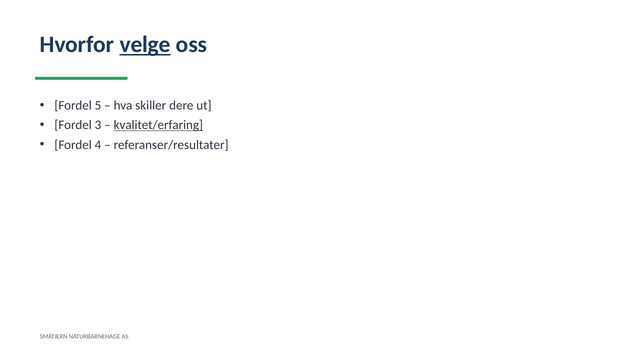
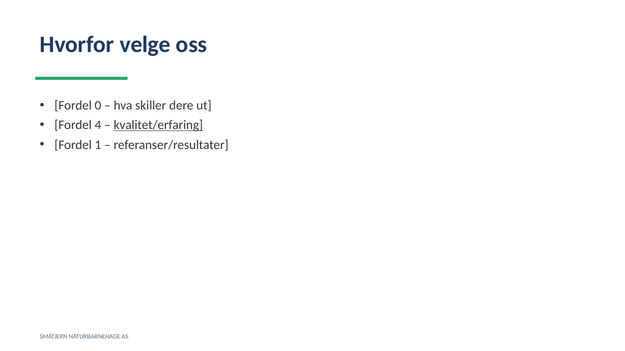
velge underline: present -> none
5: 5 -> 0
3: 3 -> 4
4: 4 -> 1
